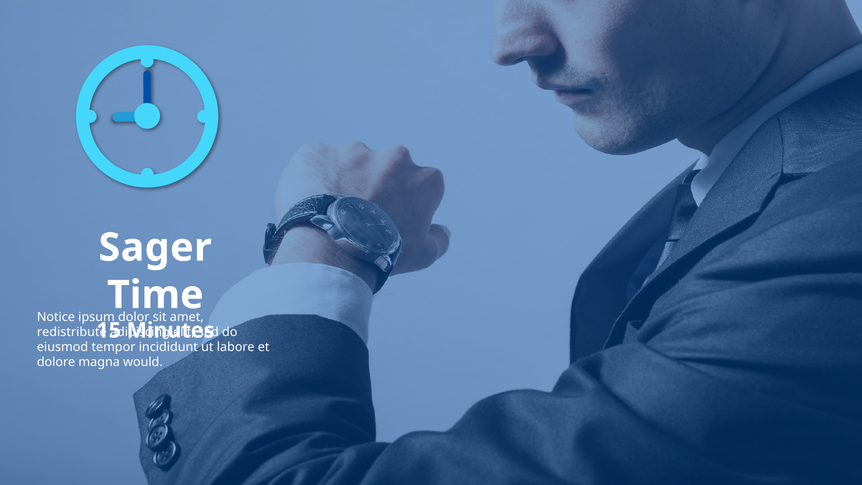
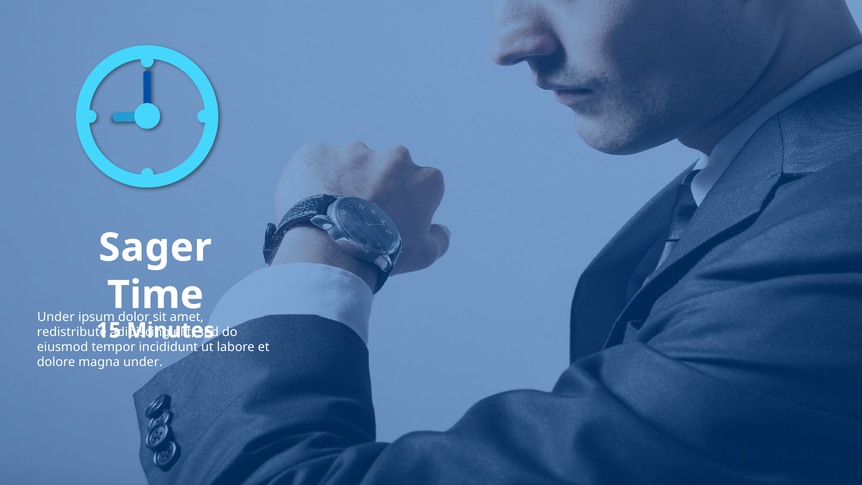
Notice at (56, 317): Notice -> Under
magna would: would -> under
